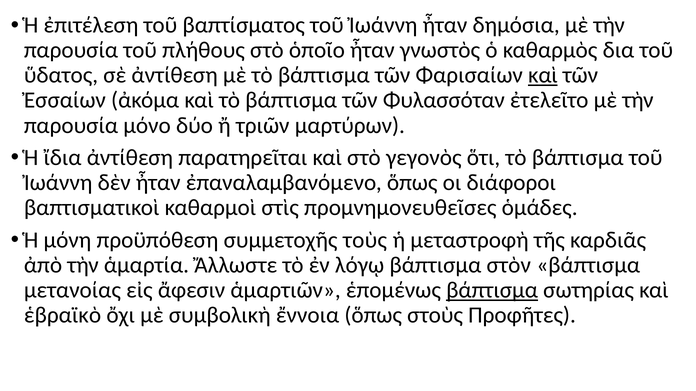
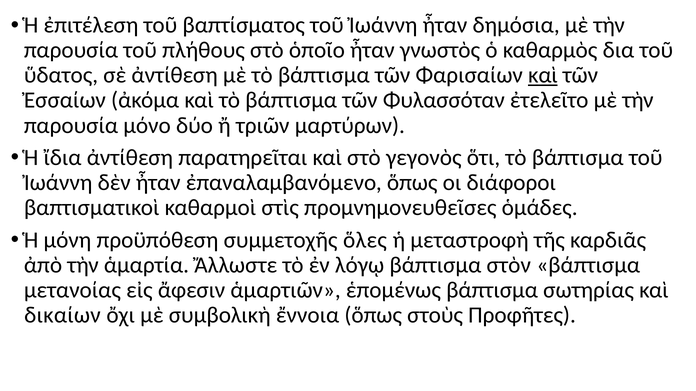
τοὺς: τοὺς -> ὅλες
βάπτισμα at (492, 290) underline: present -> none
ἑβραϊκὸ: ἑβραϊκὸ -> δικαίων
